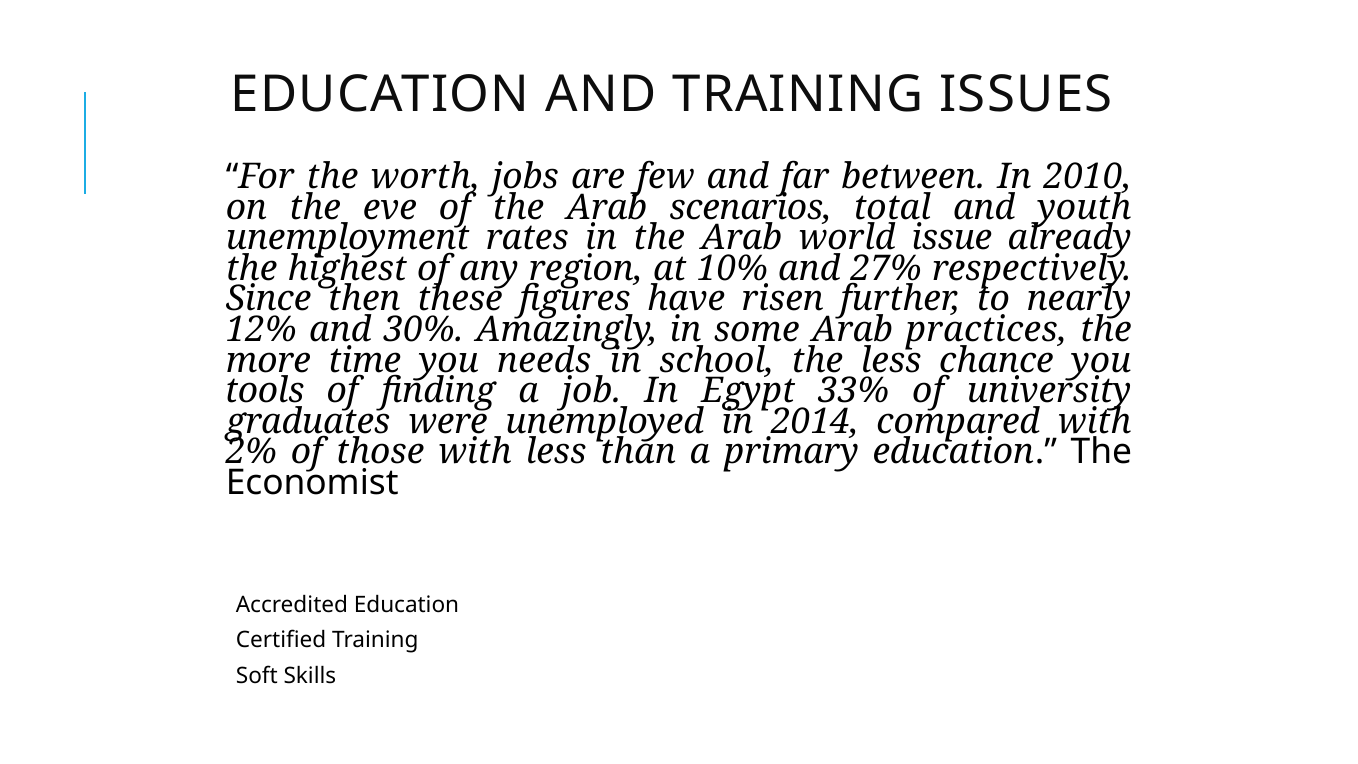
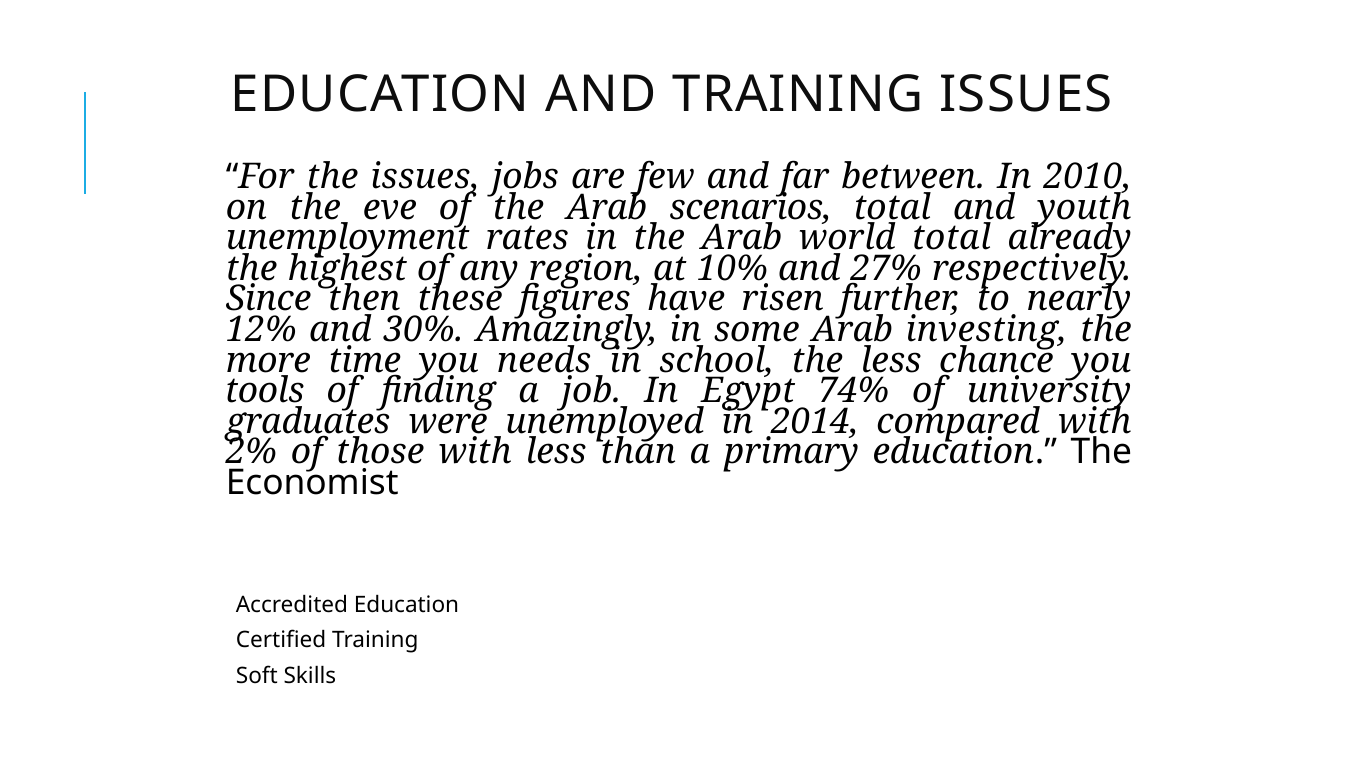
the worth: worth -> issues
world issue: issue -> total
practices: practices -> investing
33%: 33% -> 74%
